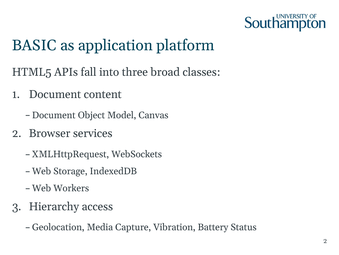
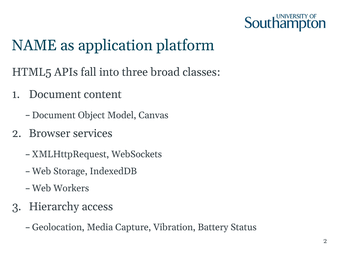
BASIC: BASIC -> NAME
